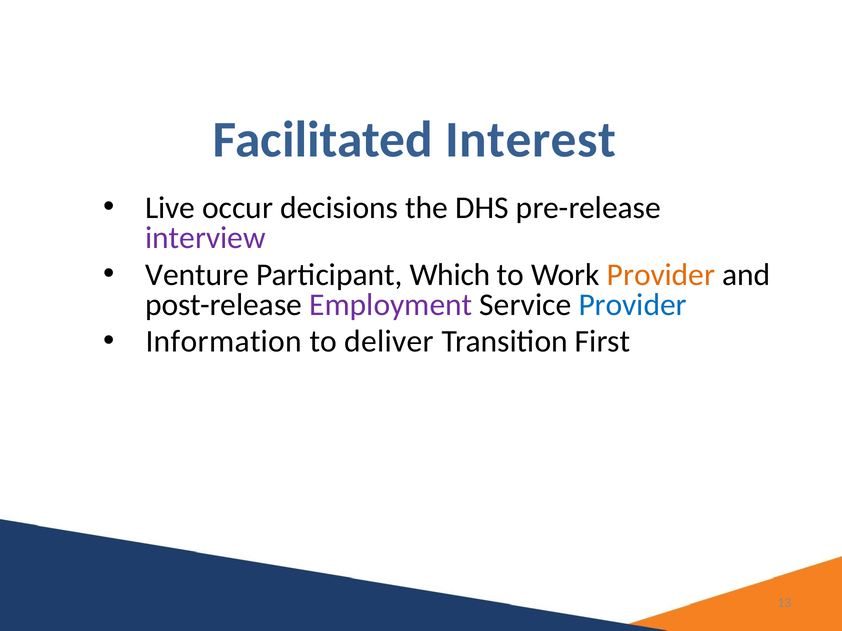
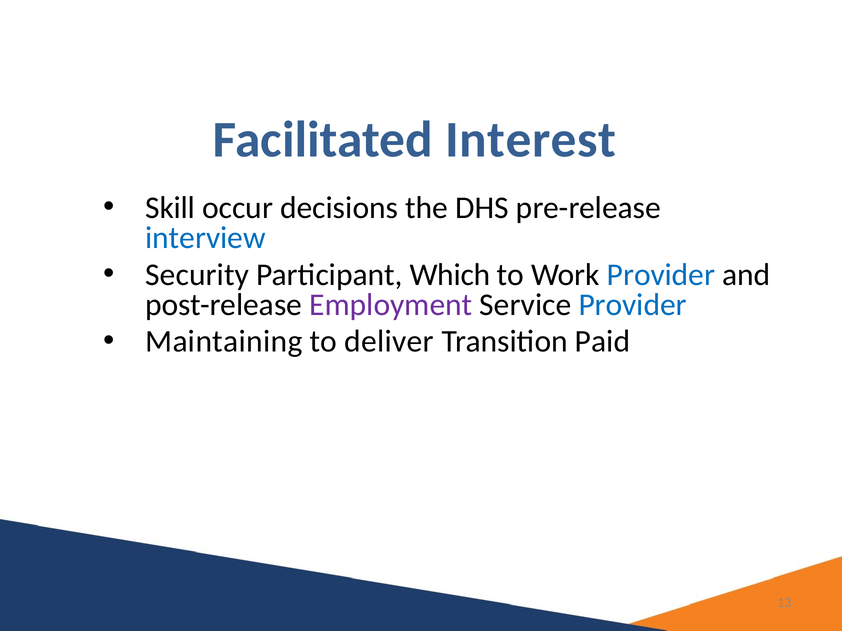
Live: Live -> Skill
interview colour: purple -> blue
Venture: Venture -> Security
Provider at (661, 275) colour: orange -> blue
Information: Information -> Maintaining
First: First -> Paid
